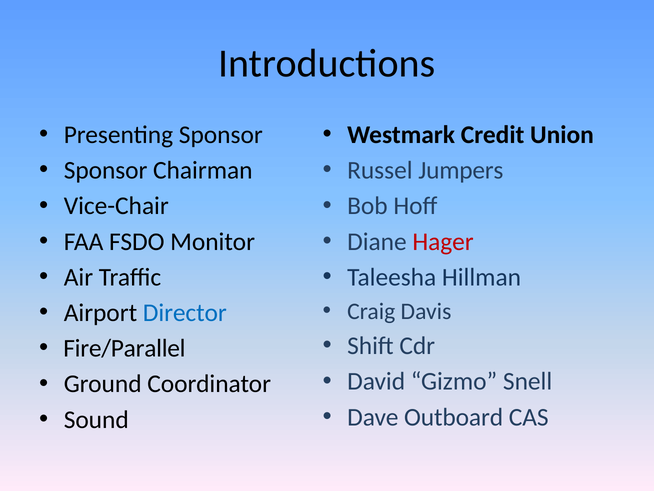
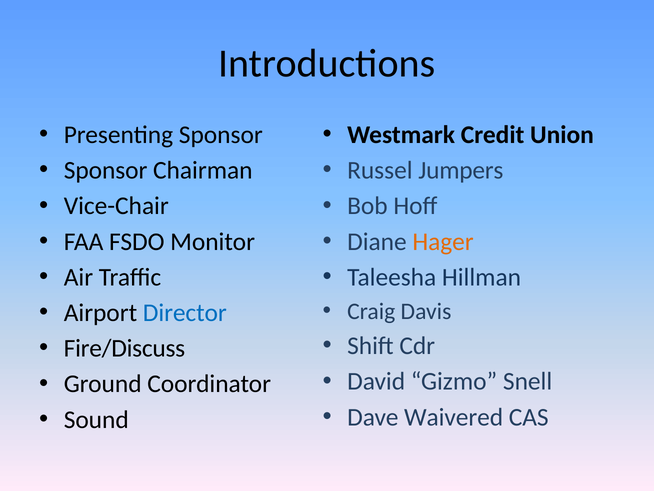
Hager colour: red -> orange
Fire/Parallel: Fire/Parallel -> Fire/Discuss
Outboard: Outboard -> Waivered
